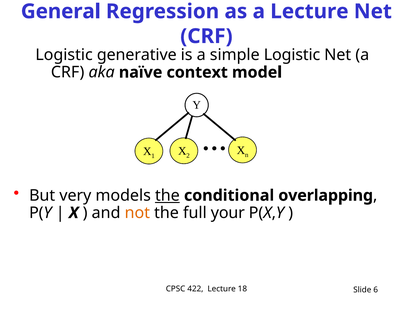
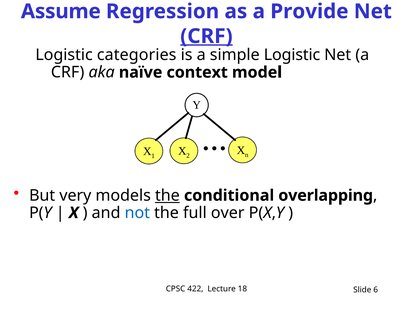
General: General -> Assume
a Lecture: Lecture -> Provide
CRF at (206, 36) underline: none -> present
generative: generative -> categories
not colour: orange -> blue
your: your -> over
